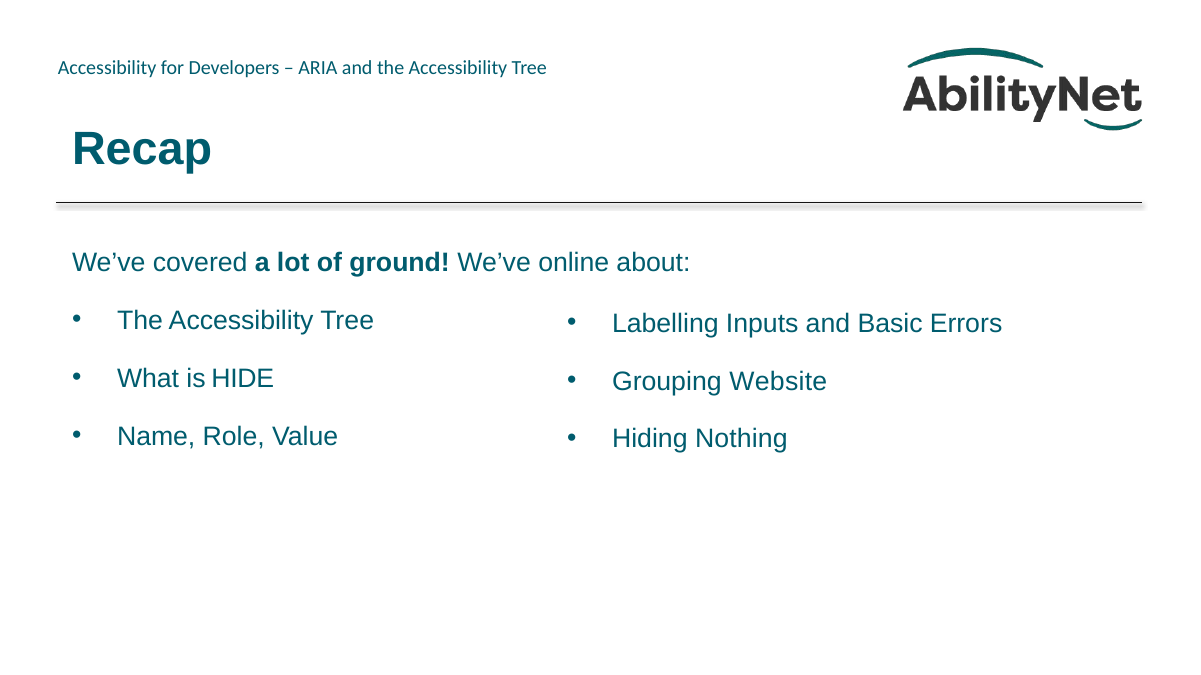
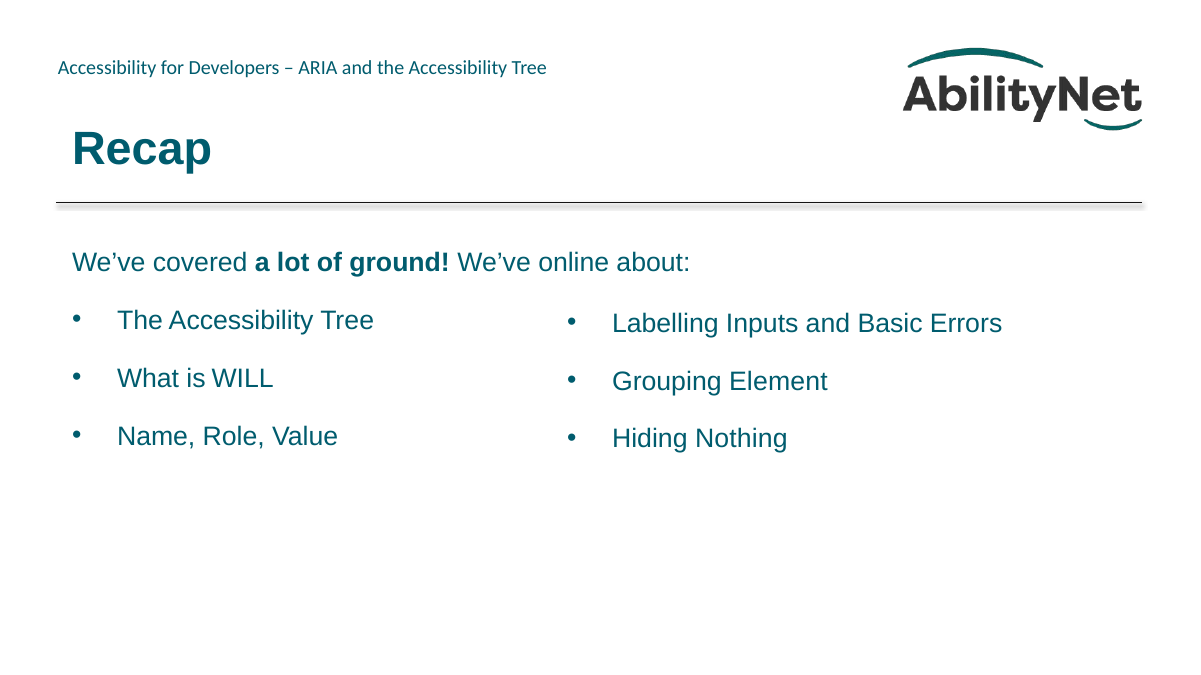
HIDE: HIDE -> WILL
Website: Website -> Element
